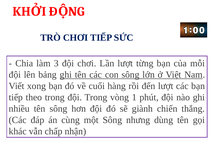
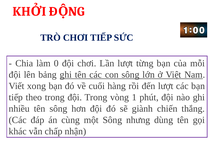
3: 3 -> 0
